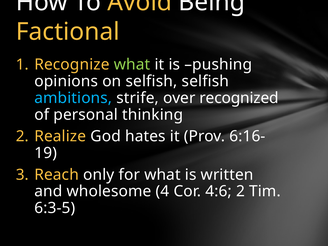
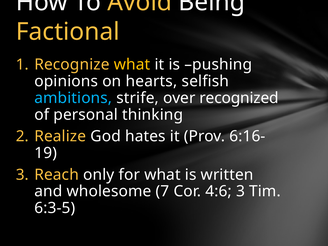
what at (132, 64) colour: light green -> yellow
on selfish: selfish -> hearts
4: 4 -> 7
4:6 2: 2 -> 3
